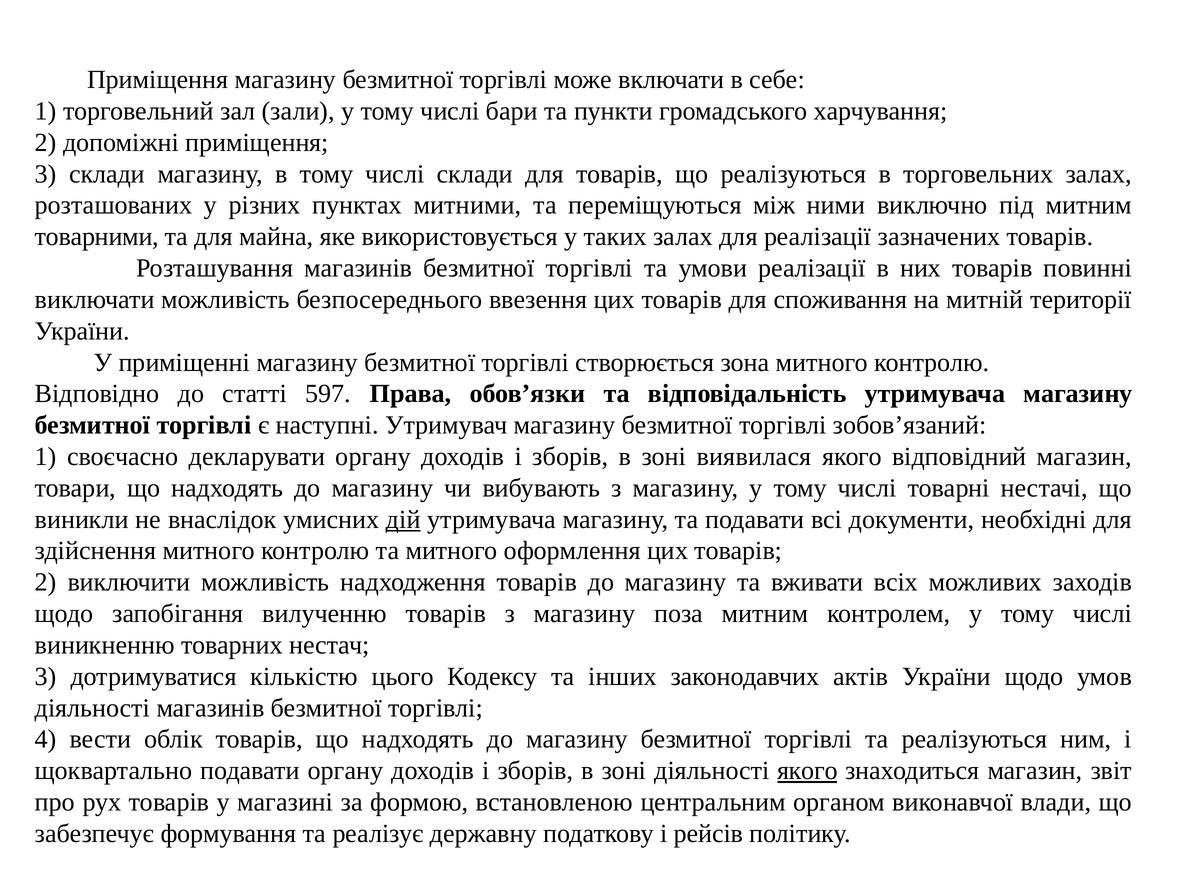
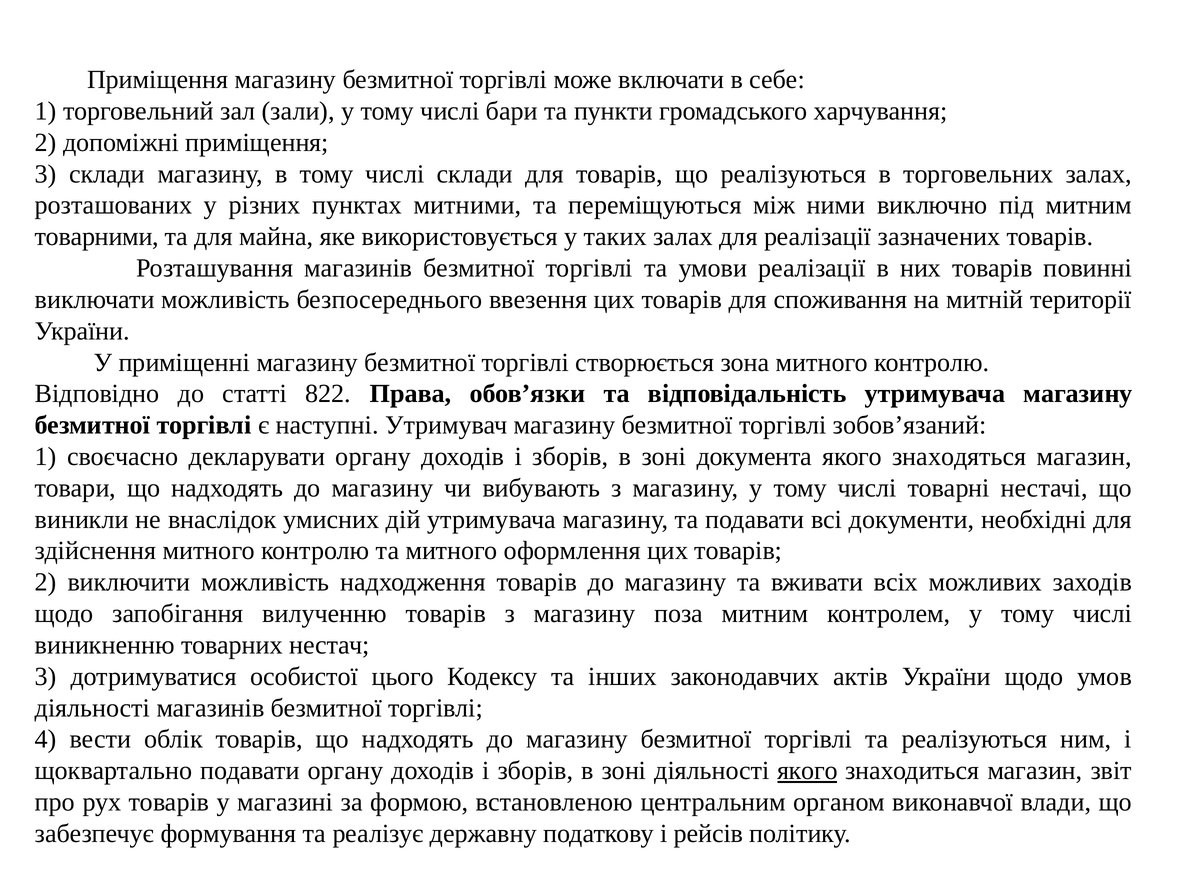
597: 597 -> 822
виявилася: виявилася -> документа
відповідний: відповідний -> знаходяться
дій underline: present -> none
кількістю: кількістю -> особистої
